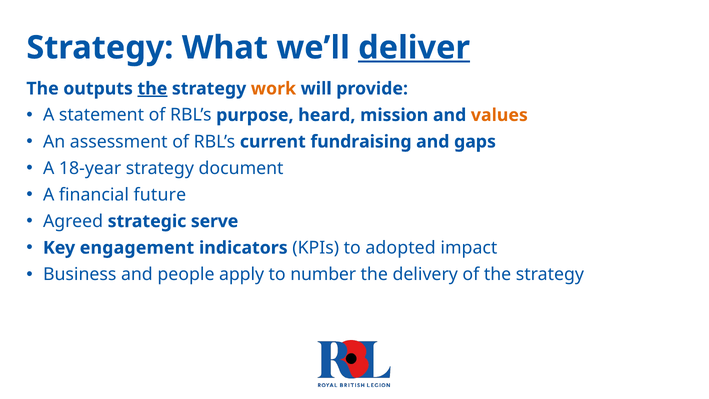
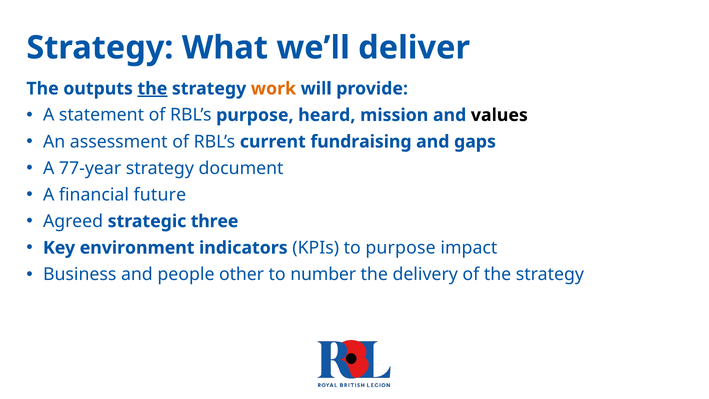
deliver underline: present -> none
values colour: orange -> black
18-year: 18-year -> 77-year
serve: serve -> three
engagement: engagement -> environment
to adopted: adopted -> purpose
apply: apply -> other
